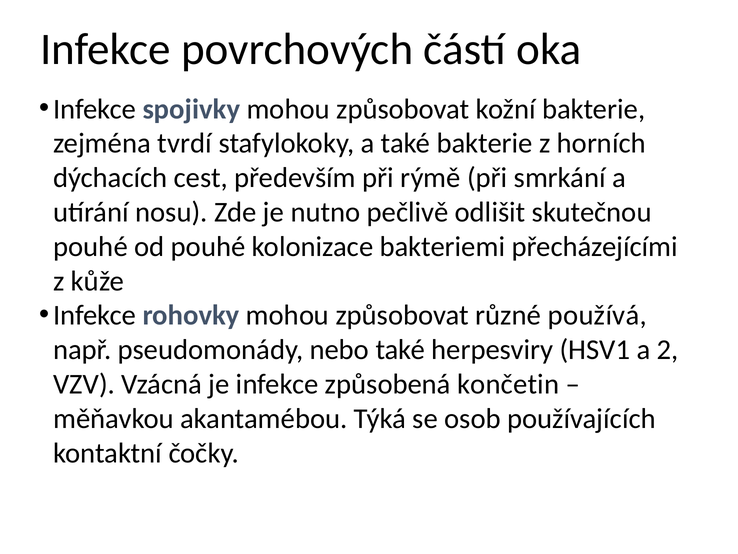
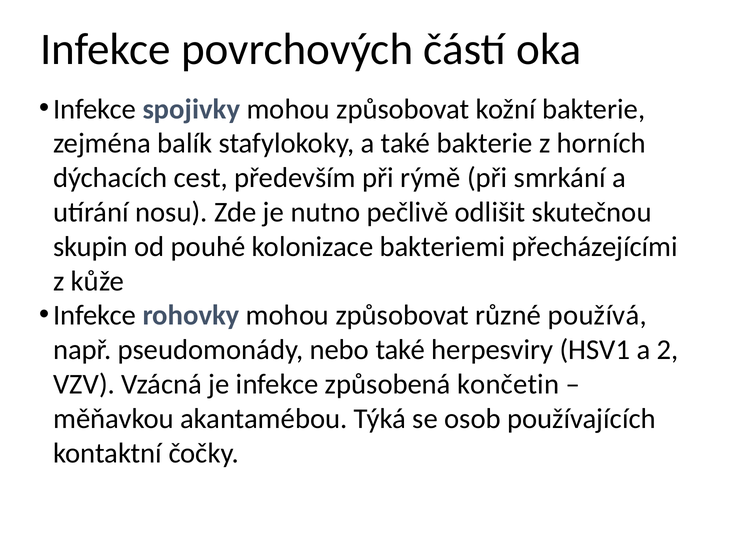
tvrdí: tvrdí -> balík
pouhé at (90, 246): pouhé -> skupin
